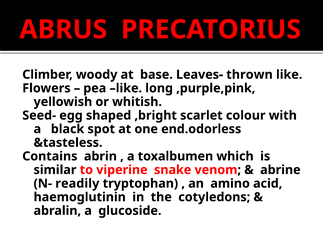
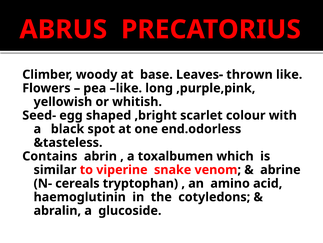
readily: readily -> cereals
